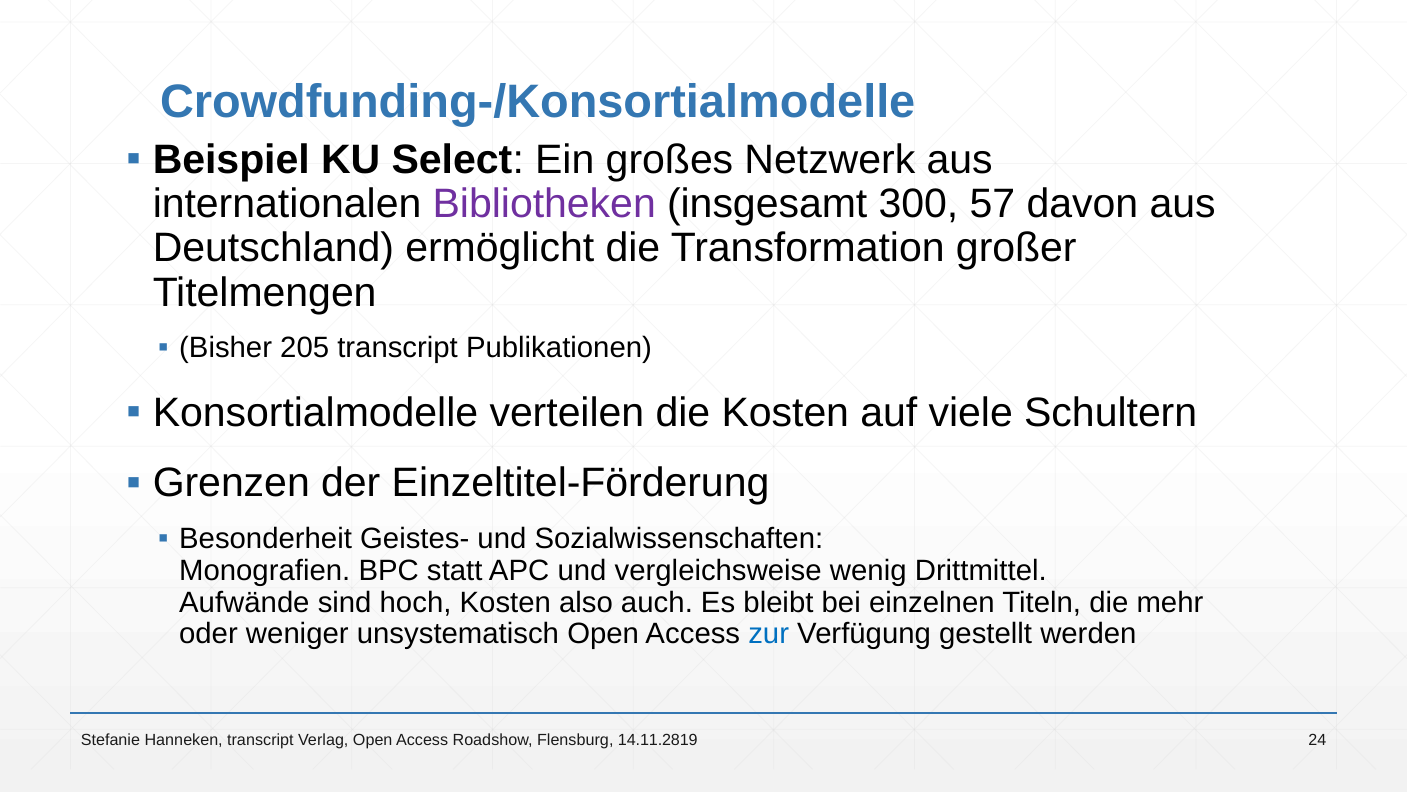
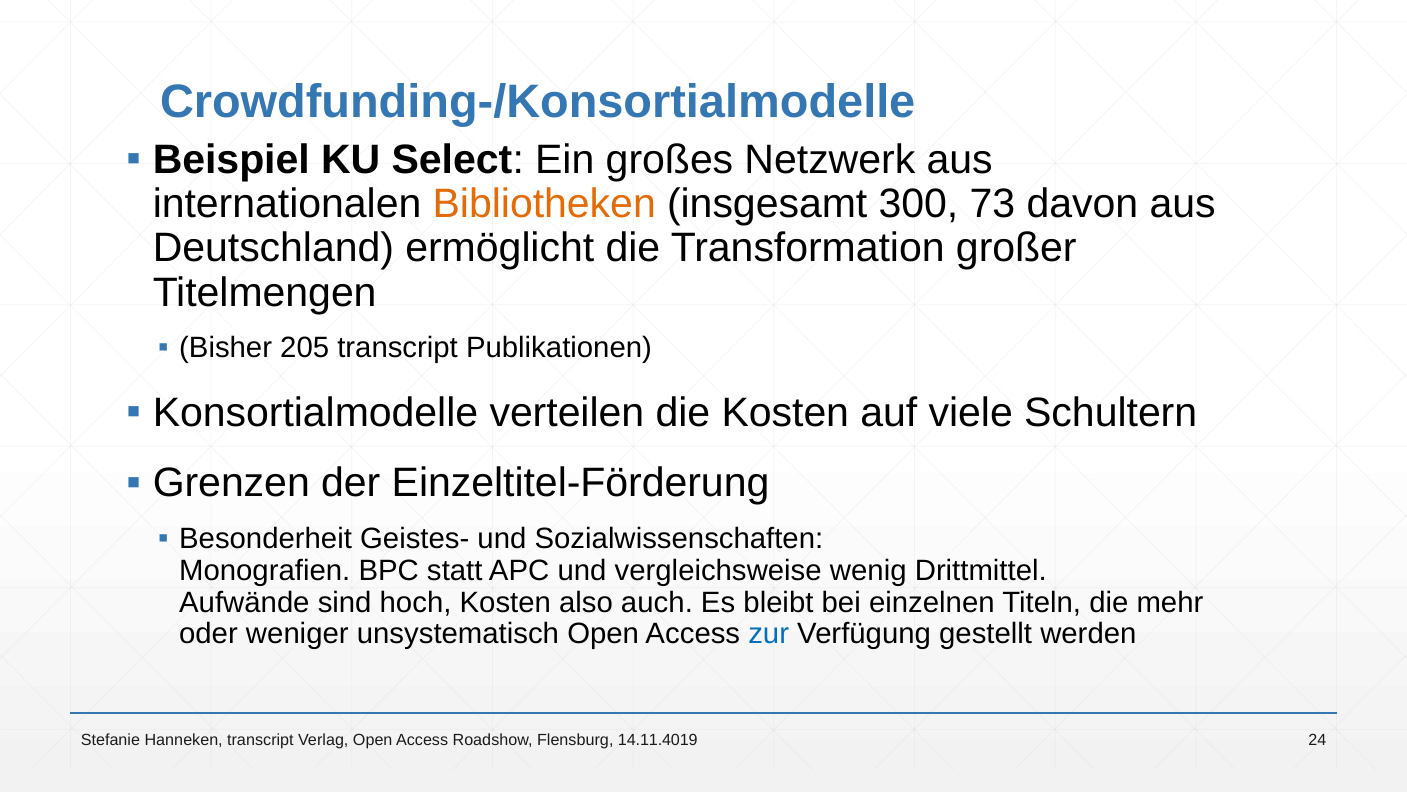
Bibliotheken colour: purple -> orange
57: 57 -> 73
14.11.2819: 14.11.2819 -> 14.11.4019
